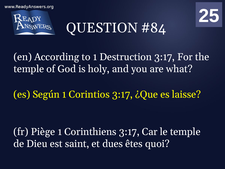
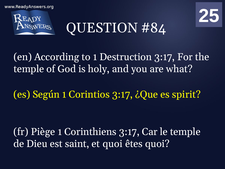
laisse: laisse -> spirit
et dues: dues -> quoi
